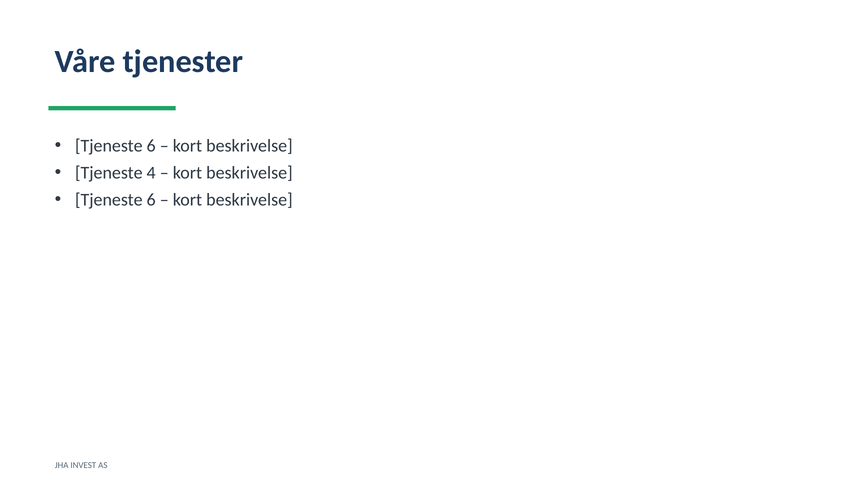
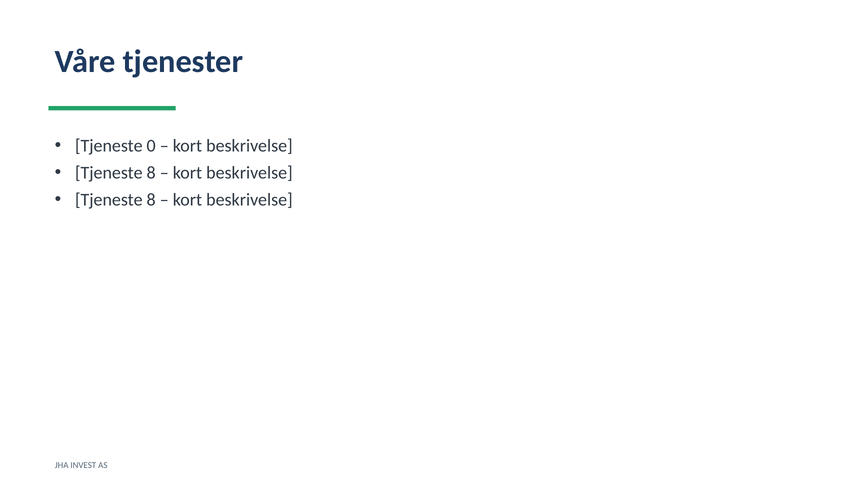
6 at (151, 146): 6 -> 0
4 at (151, 173): 4 -> 8
6 at (151, 200): 6 -> 8
